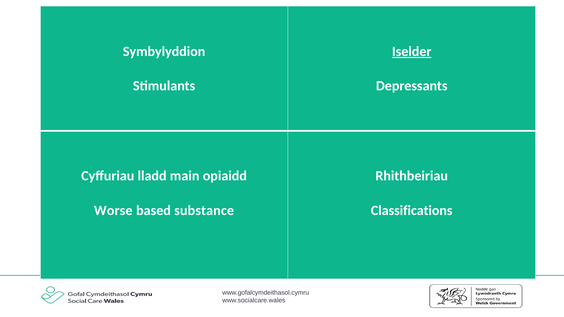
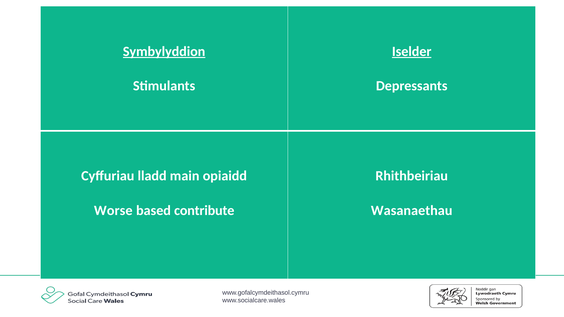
Symbylyddion underline: none -> present
substance: substance -> contribute
Classifications: Classifications -> Wasanaethau
